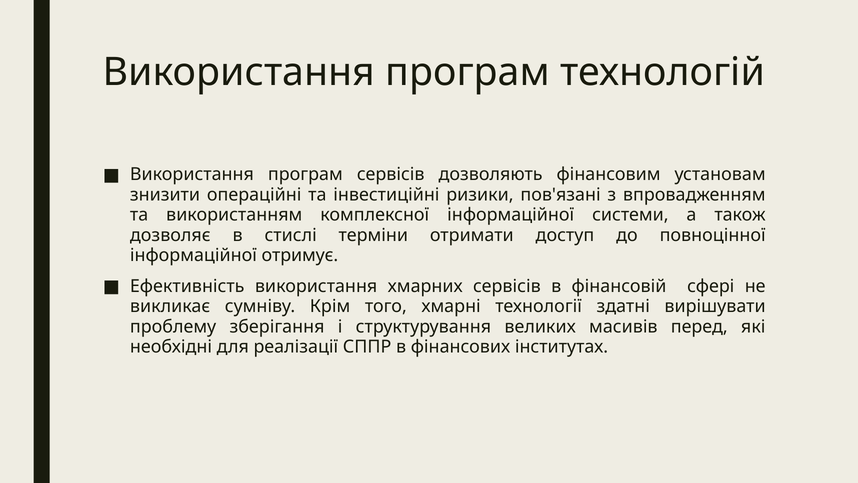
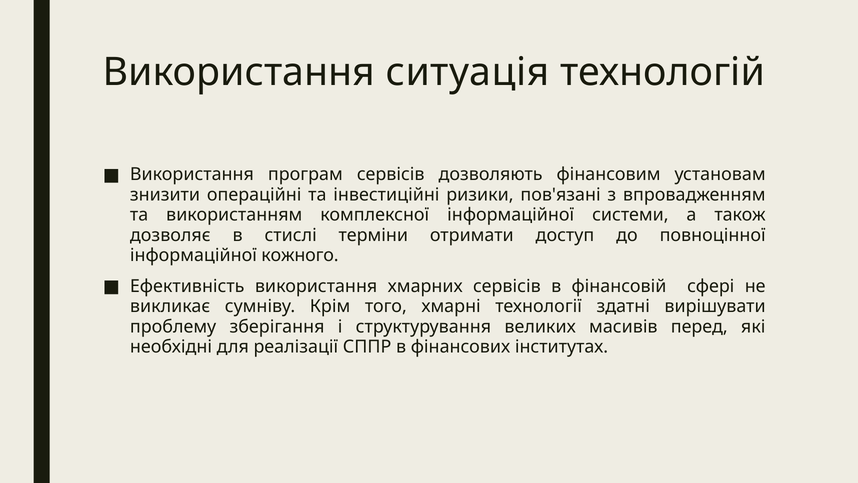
програм at (468, 72): програм -> ситуація
отримує: отримує -> кожного
